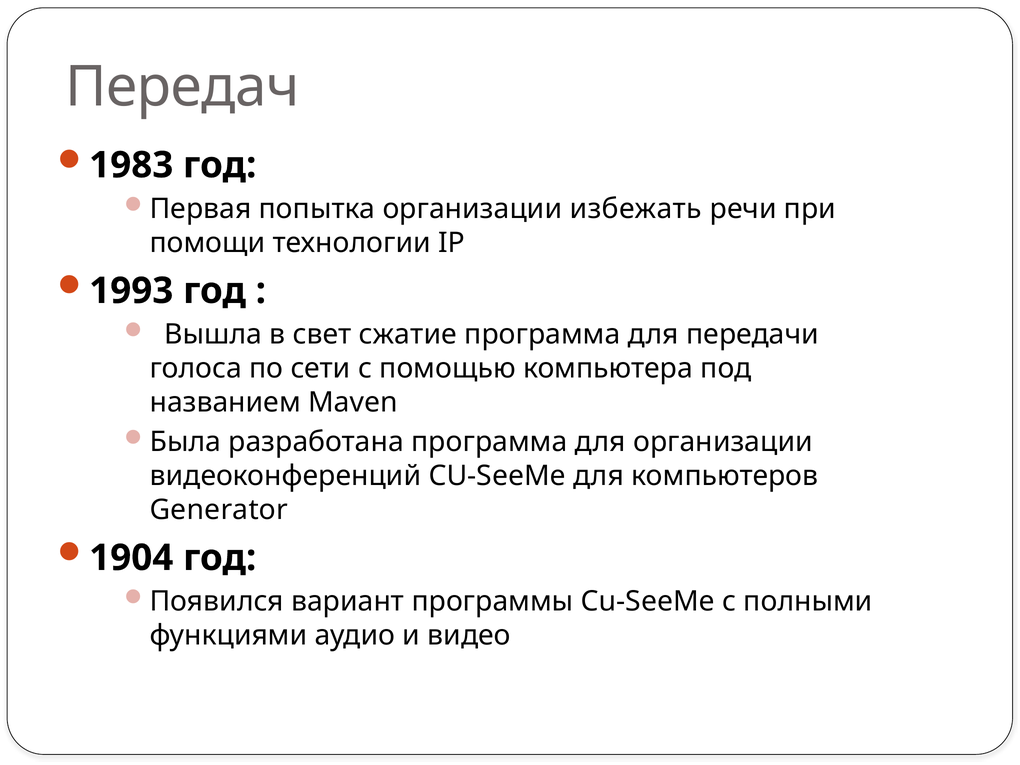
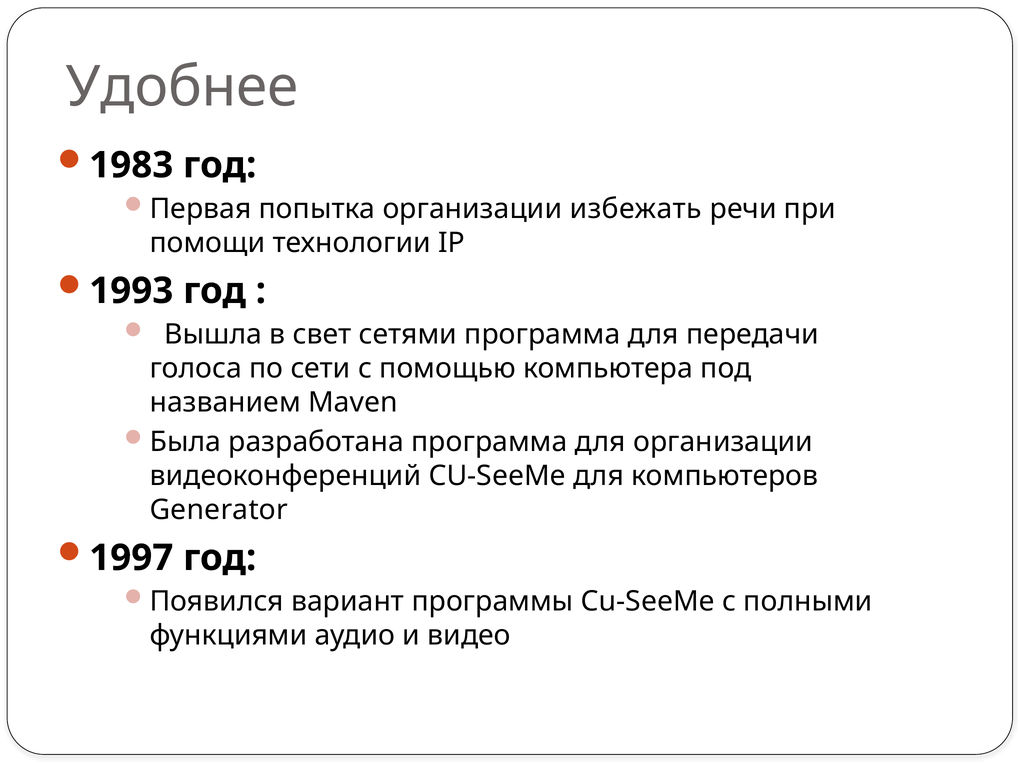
Передач: Передач -> Удобнее
сжатие: сжатие -> сетями
1904: 1904 -> 1997
